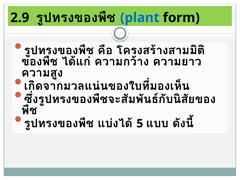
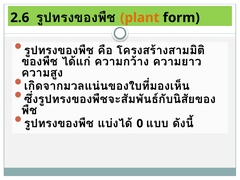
2.9: 2.9 -> 2.6
plant colour: blue -> orange
5: 5 -> 0
